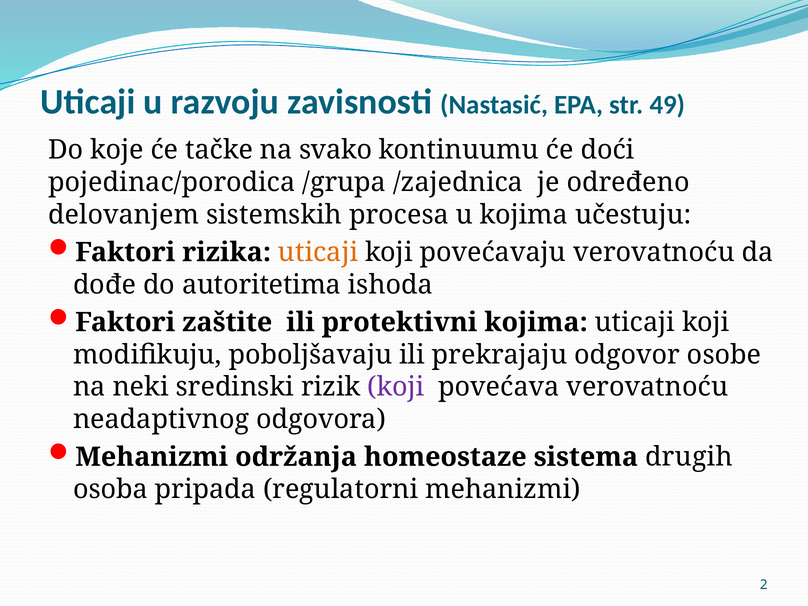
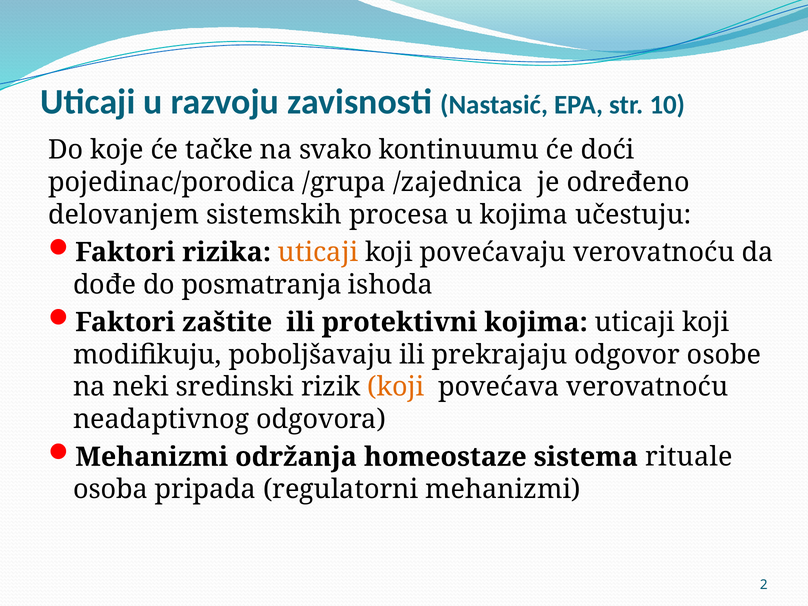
49: 49 -> 10
autoritetima: autoritetima -> posmatranja
koji at (396, 387) colour: purple -> orange
drugih: drugih -> rituale
